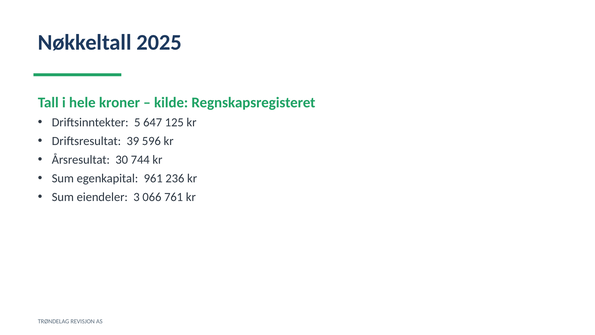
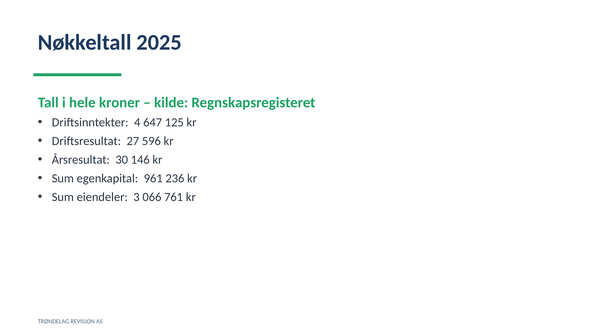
5: 5 -> 4
39: 39 -> 27
744: 744 -> 146
